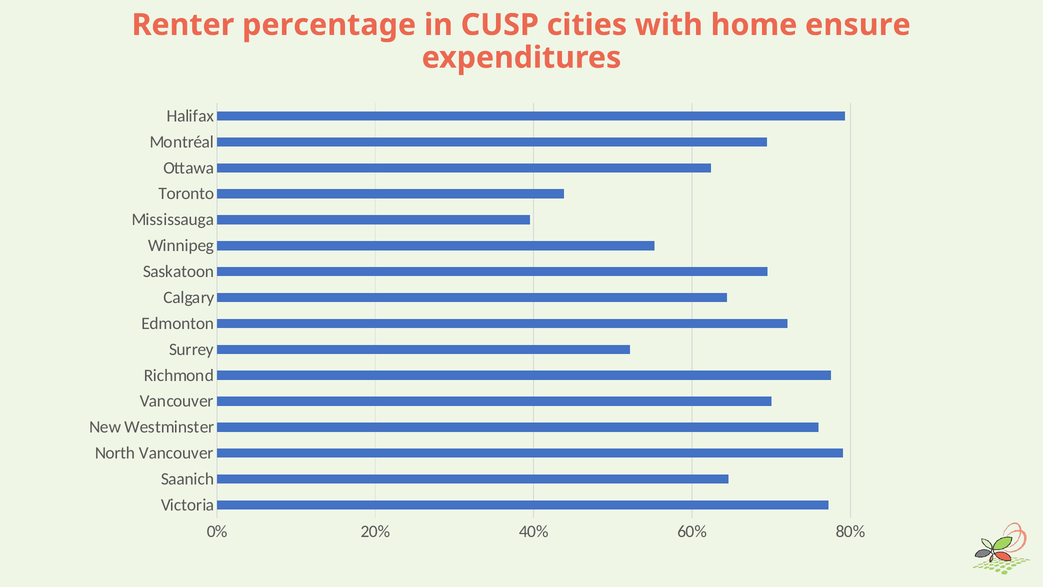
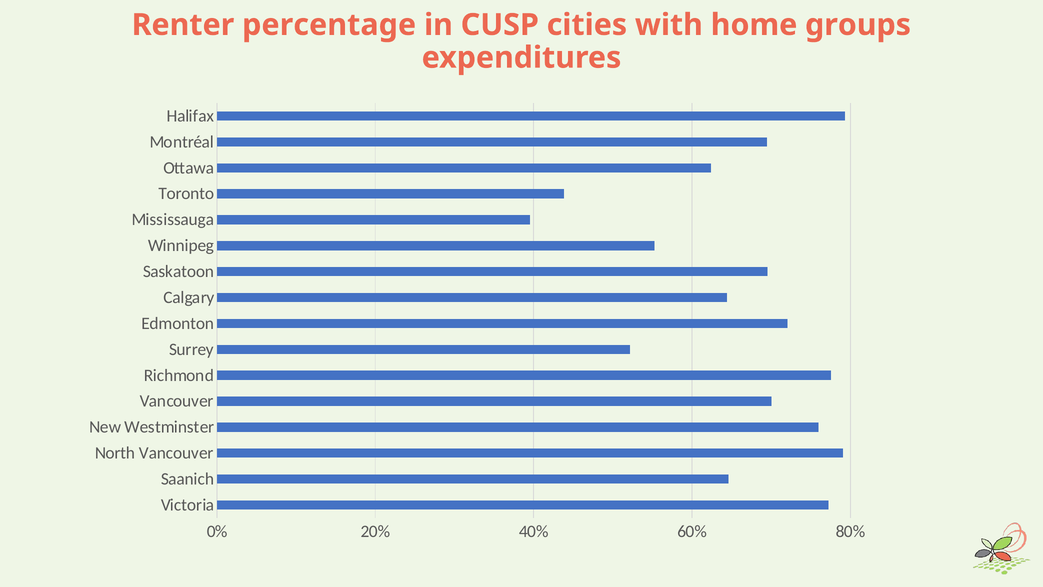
ensure: ensure -> groups
